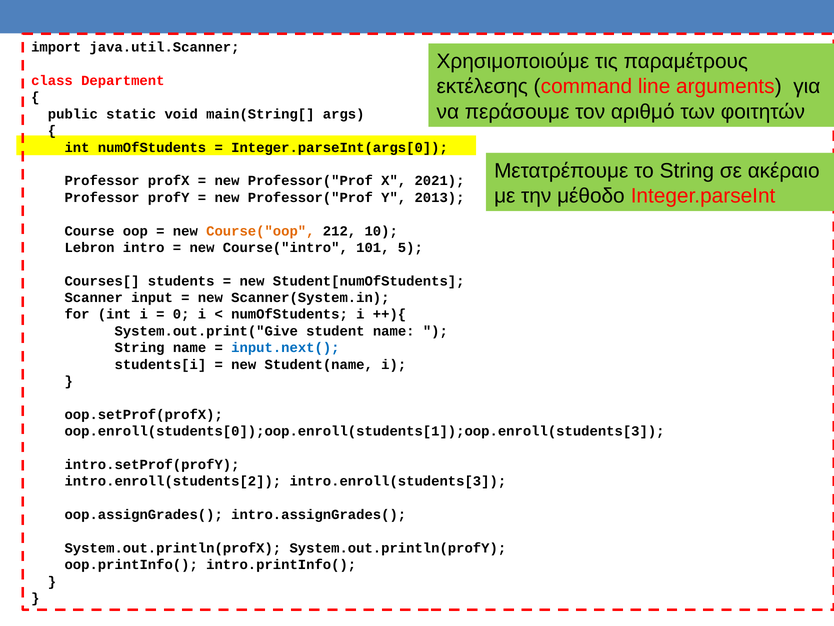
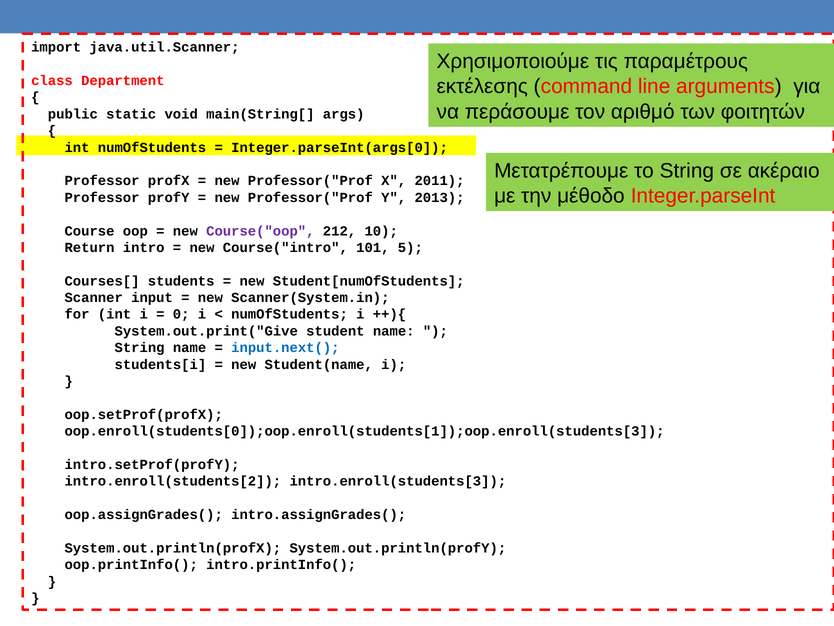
2021: 2021 -> 2011
Course("oop colour: orange -> purple
Lebron: Lebron -> Return
